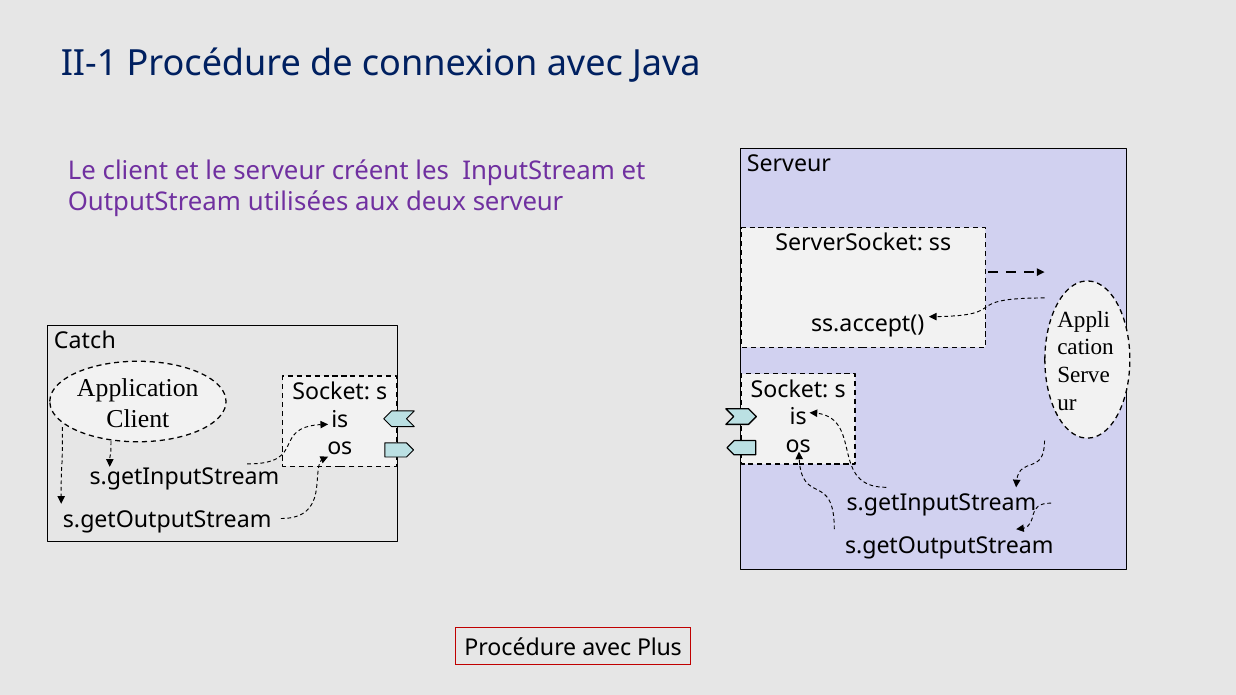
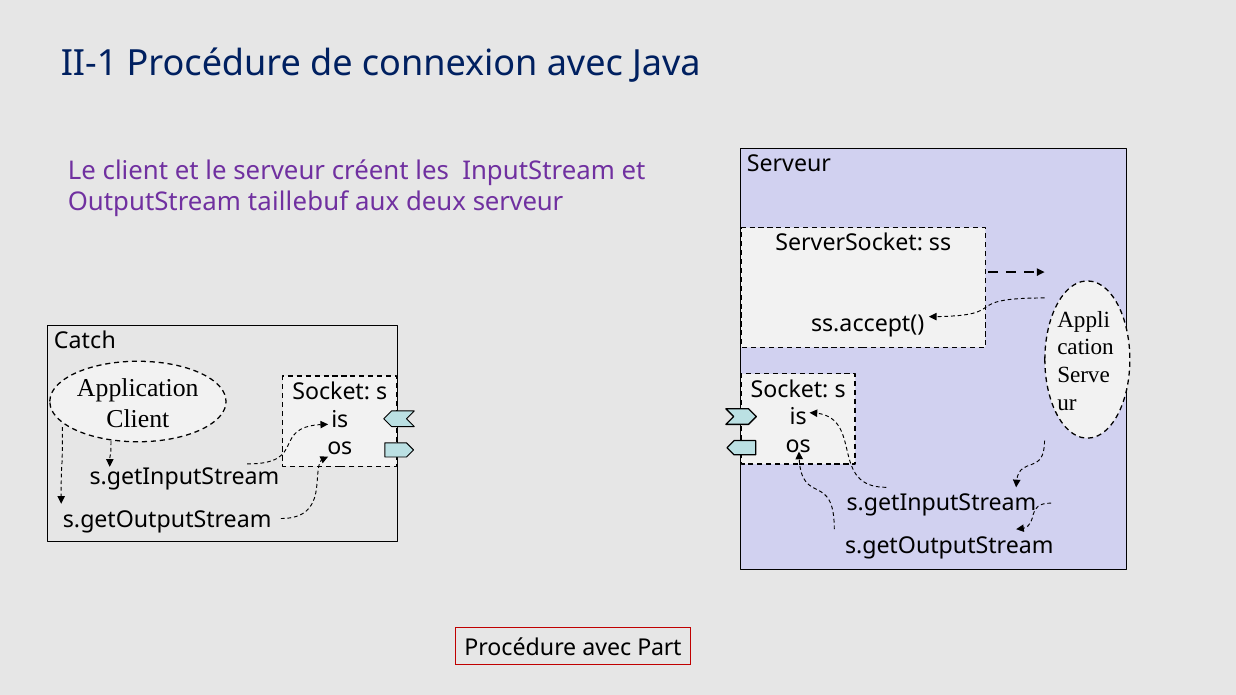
utilisées: utilisées -> taillebuf
Plus: Plus -> Part
